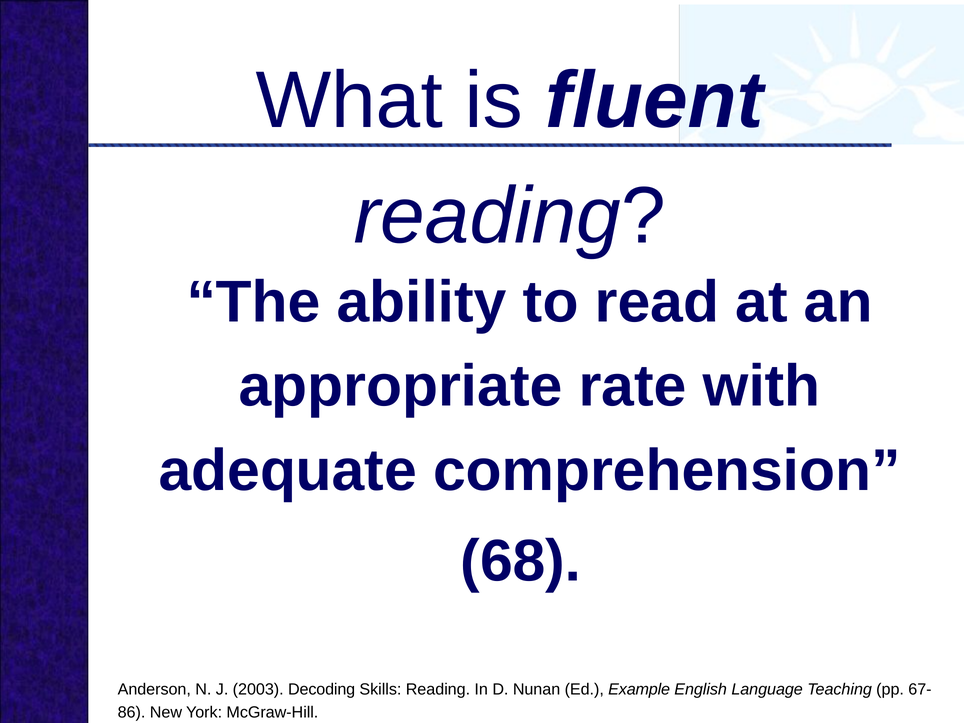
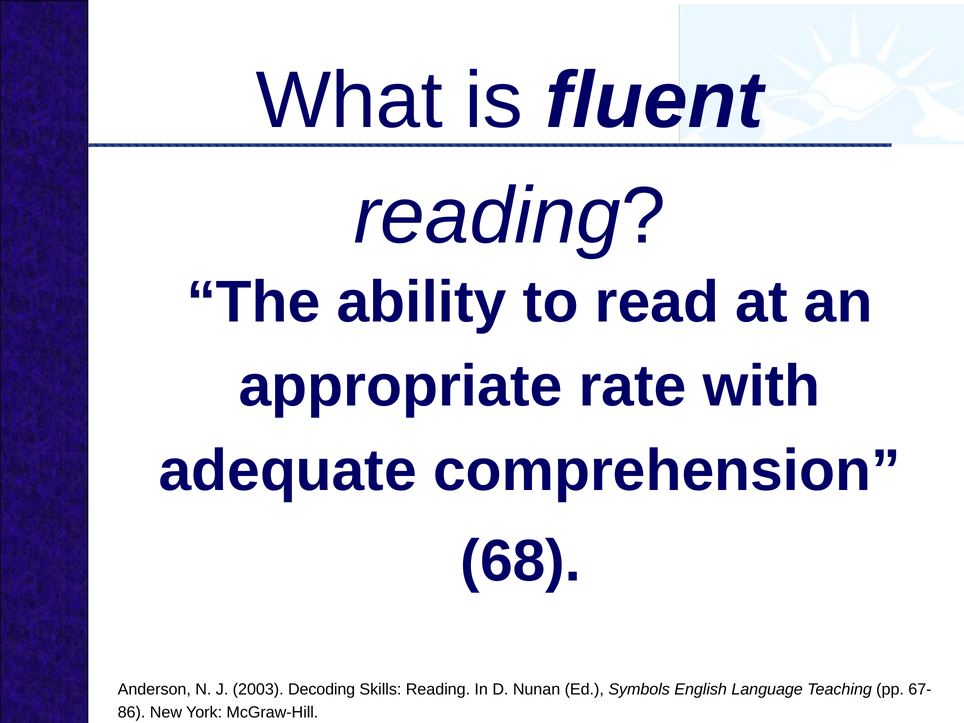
Example: Example -> Symbols
